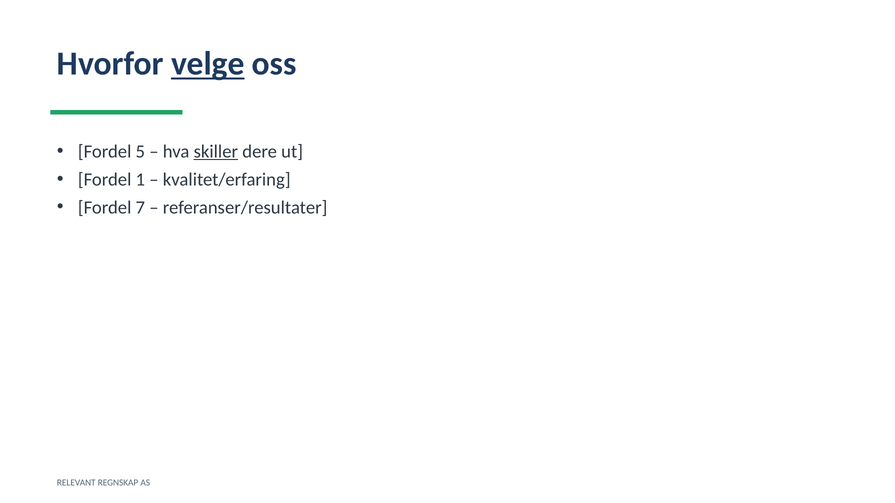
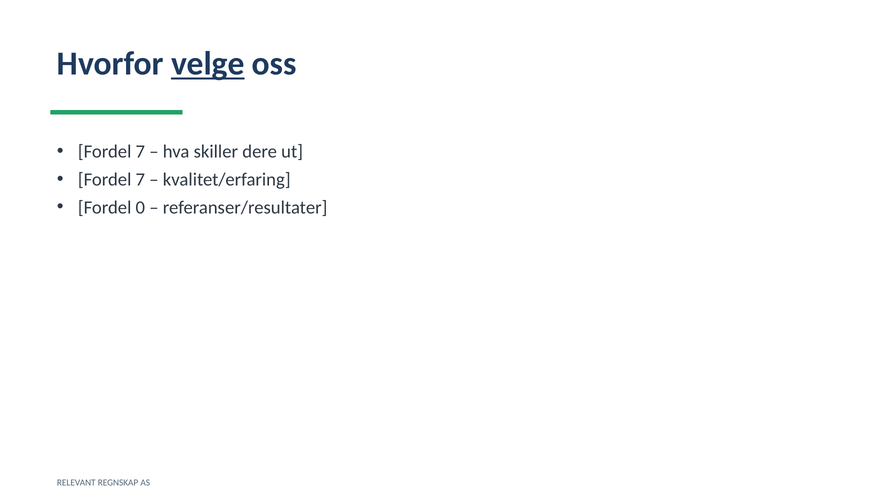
5 at (140, 152): 5 -> 7
skiller underline: present -> none
1 at (140, 180): 1 -> 7
7: 7 -> 0
